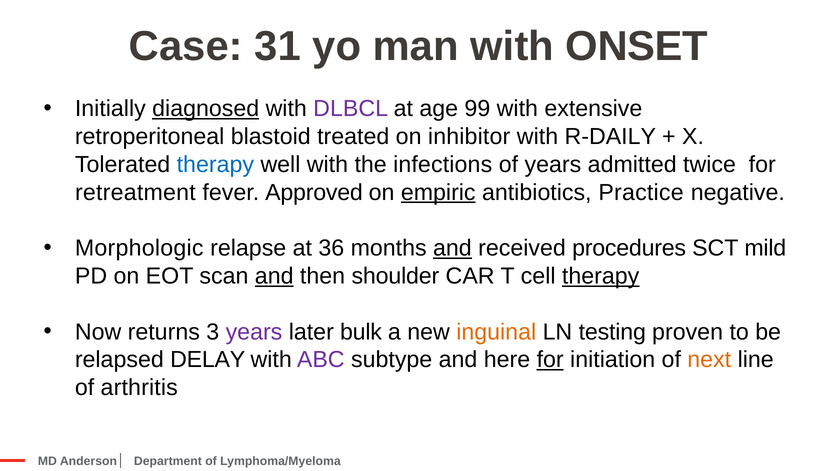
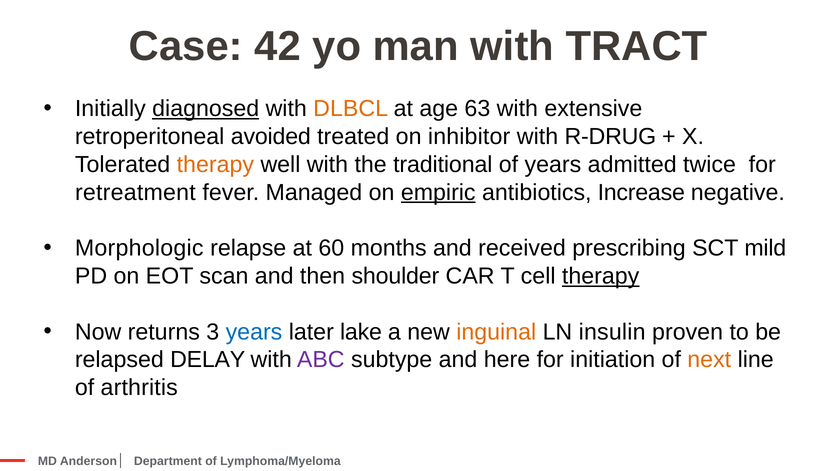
31: 31 -> 42
ONSET: ONSET -> TRACT
DLBCL colour: purple -> orange
99: 99 -> 63
blastoid: blastoid -> avoided
R-DAILY: R-DAILY -> R-DRUG
therapy at (215, 164) colour: blue -> orange
infections: infections -> traditional
Approved: Approved -> Managed
Practice: Practice -> Increase
36: 36 -> 60
and at (452, 248) underline: present -> none
procedures: procedures -> prescribing
and at (274, 276) underline: present -> none
years at (254, 332) colour: purple -> blue
bulk: bulk -> lake
testing: testing -> insulin
for at (550, 360) underline: present -> none
